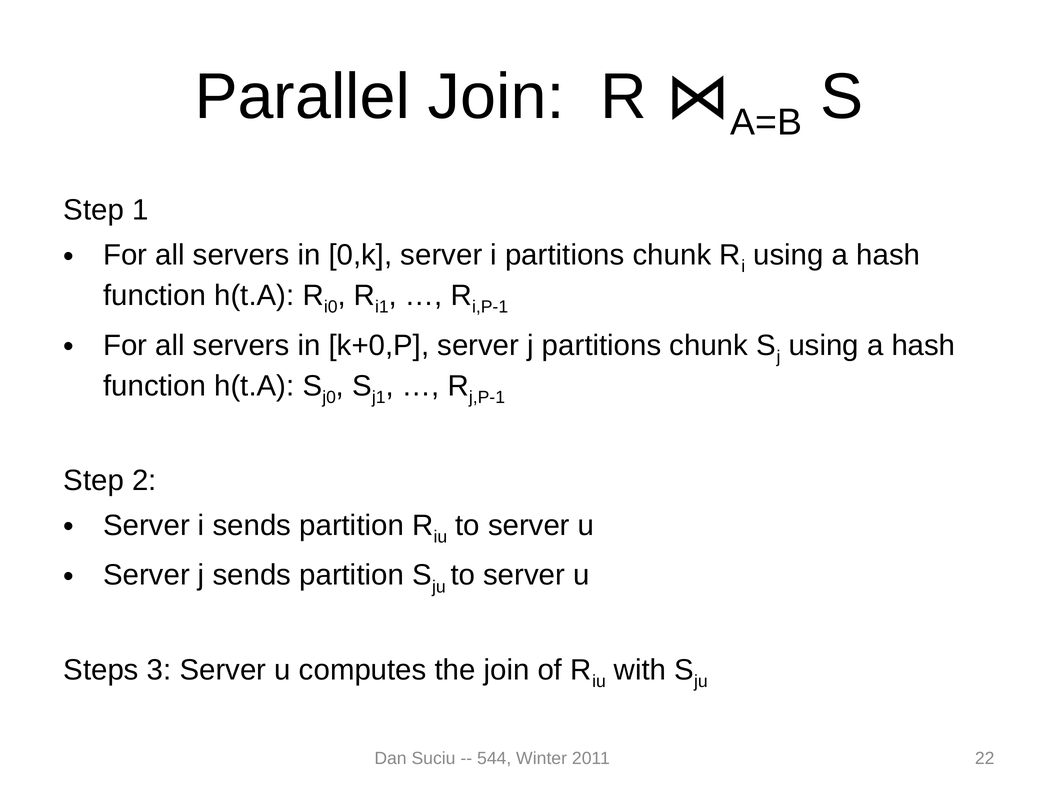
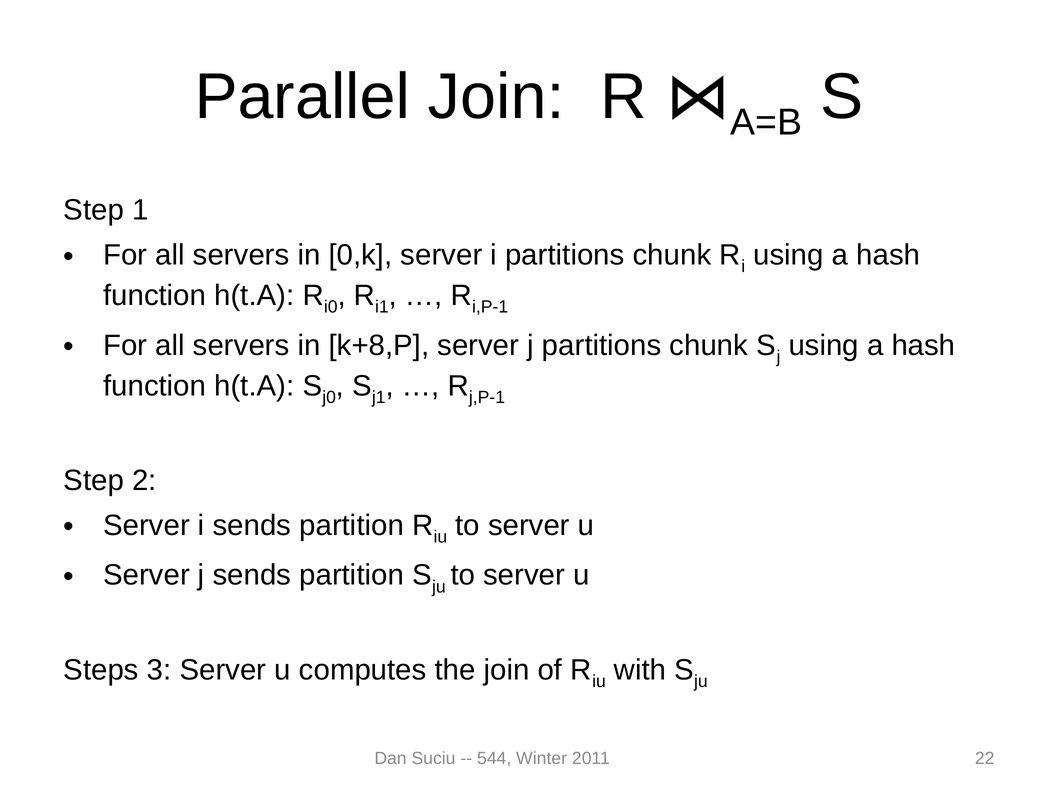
k+0,P: k+0,P -> k+8,P
